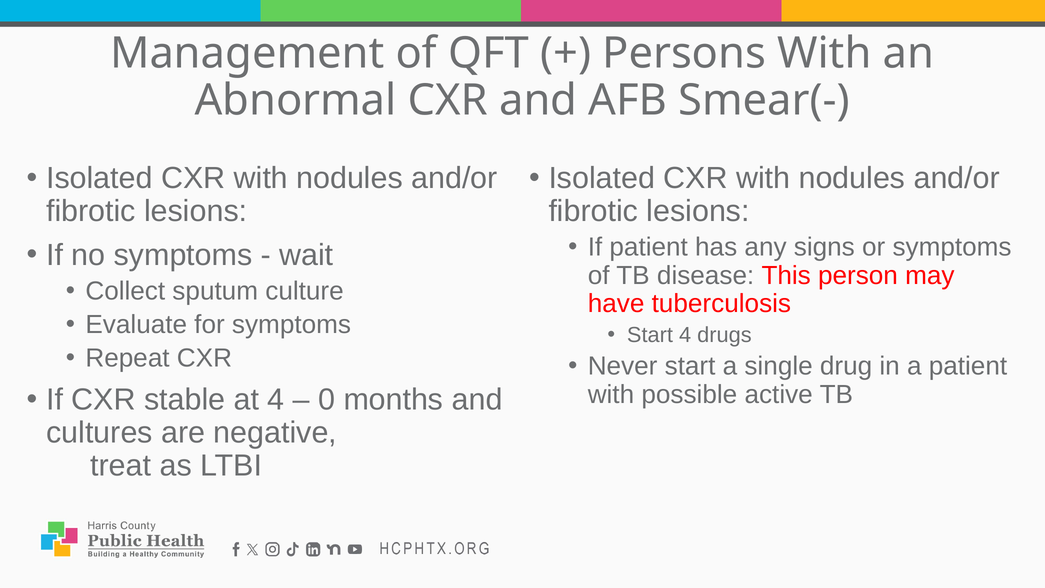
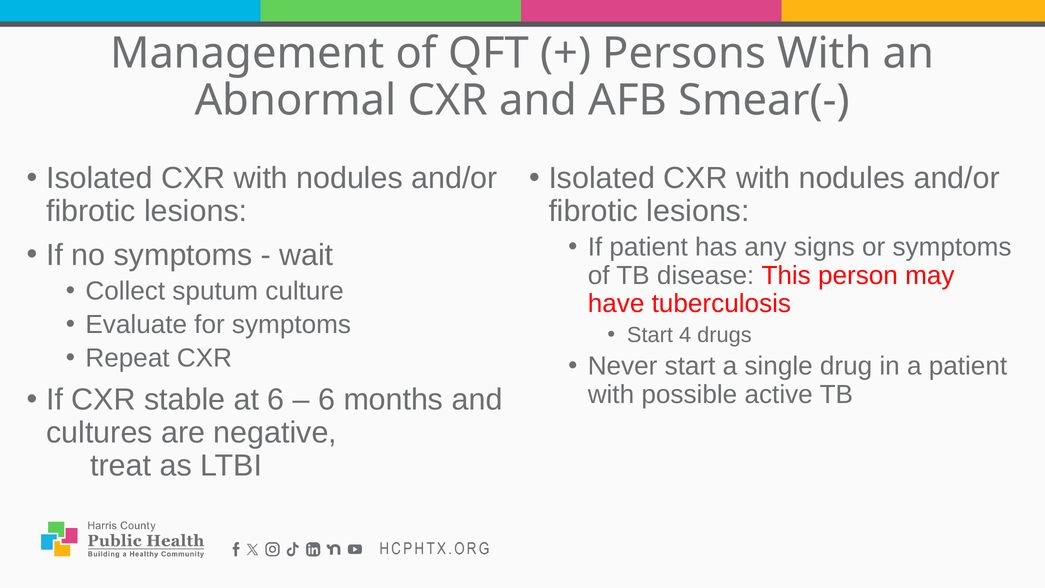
at 4: 4 -> 6
0 at (327, 400): 0 -> 6
